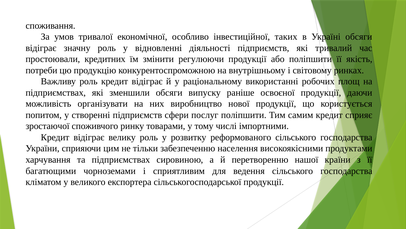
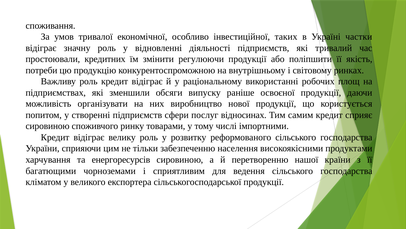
Україні обсяги: обсяги -> частки
послуг поліпшити: поліпшити -> відносинах
зростаючої at (48, 126): зростаючої -> сировиною
та підприємствах: підприємствах -> енергоресурсів
